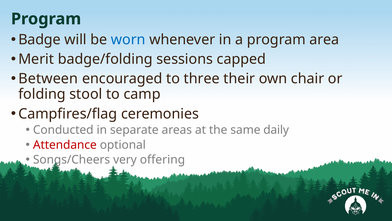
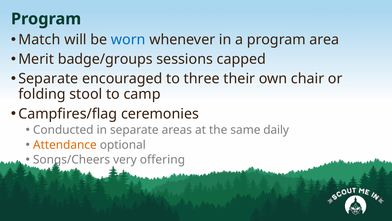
Badge: Badge -> Match
badge/folding: badge/folding -> badge/groups
Between at (48, 79): Between -> Separate
Attendance colour: red -> orange
